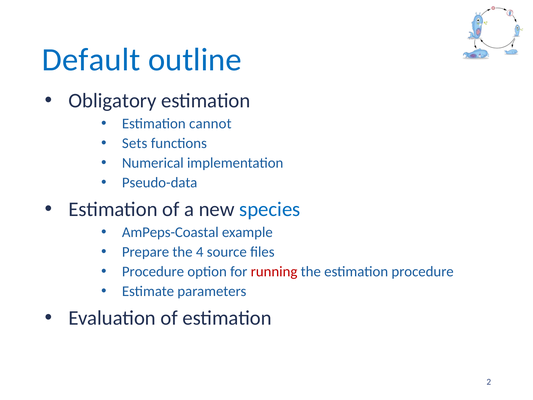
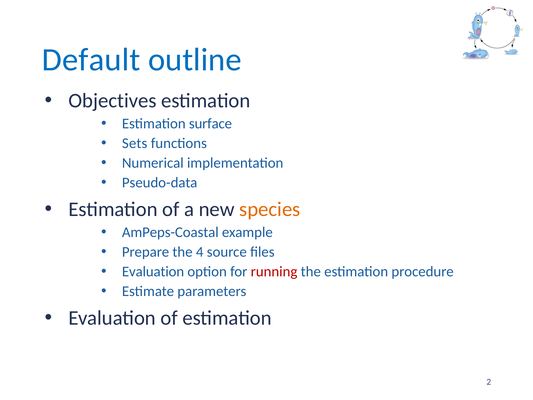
Obligatory: Obligatory -> Objectives
cannot: cannot -> surface
species colour: blue -> orange
Procedure at (153, 271): Procedure -> Evaluation
